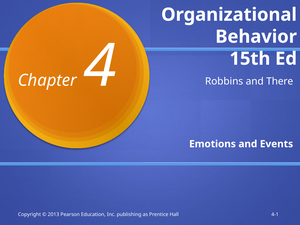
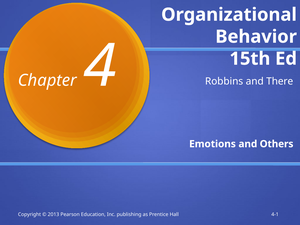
Events: Events -> Others
